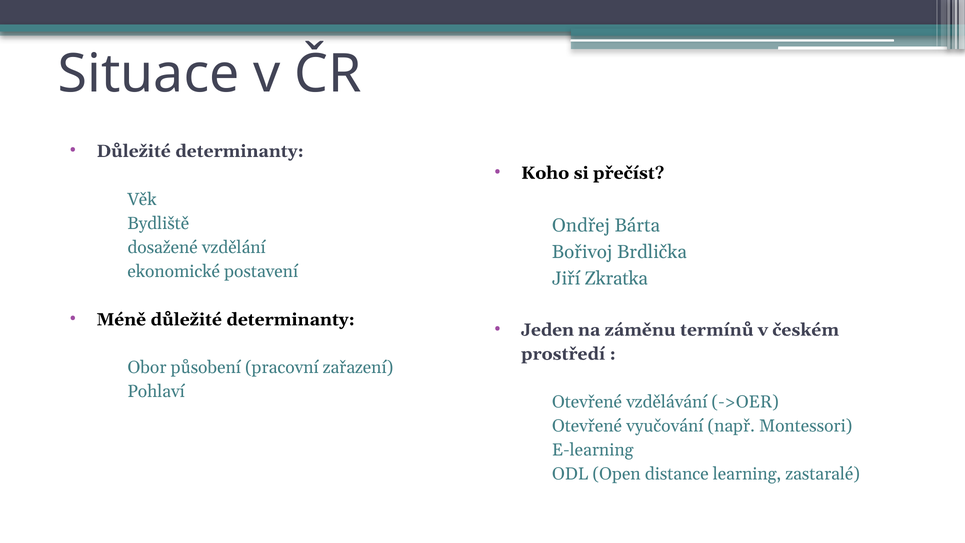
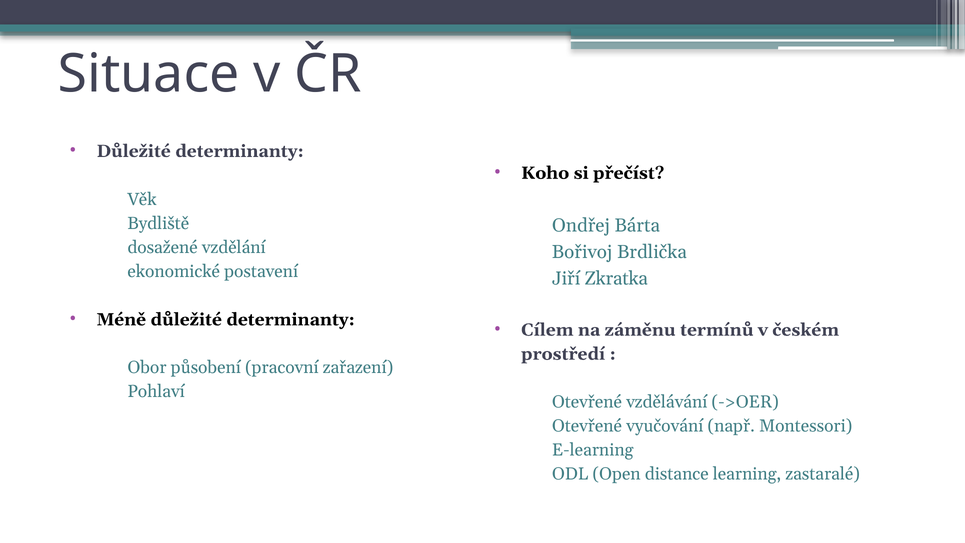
Jeden: Jeden -> Cílem
